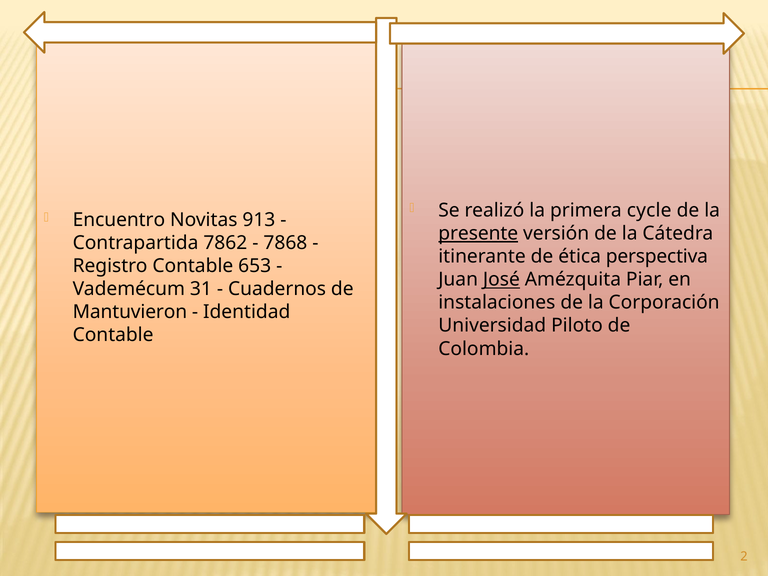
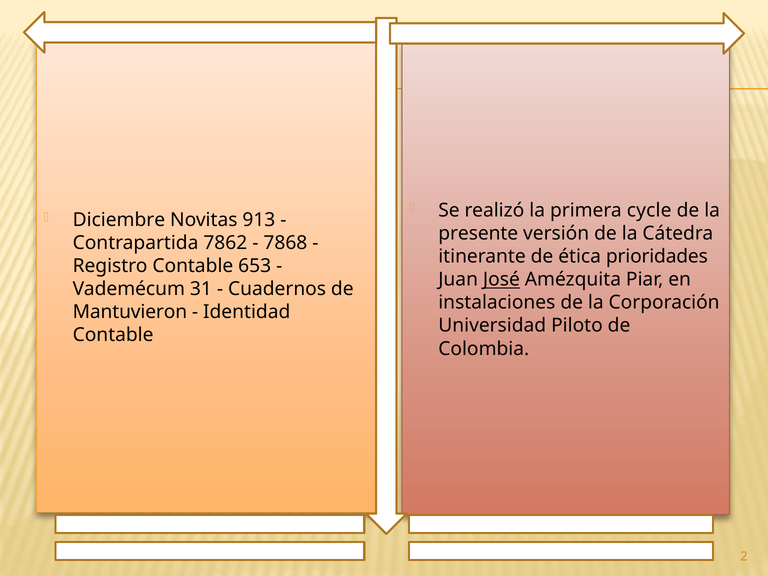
Encuentro: Encuentro -> Diciembre
presente underline: present -> none
perspectiva: perspectiva -> prioridades
